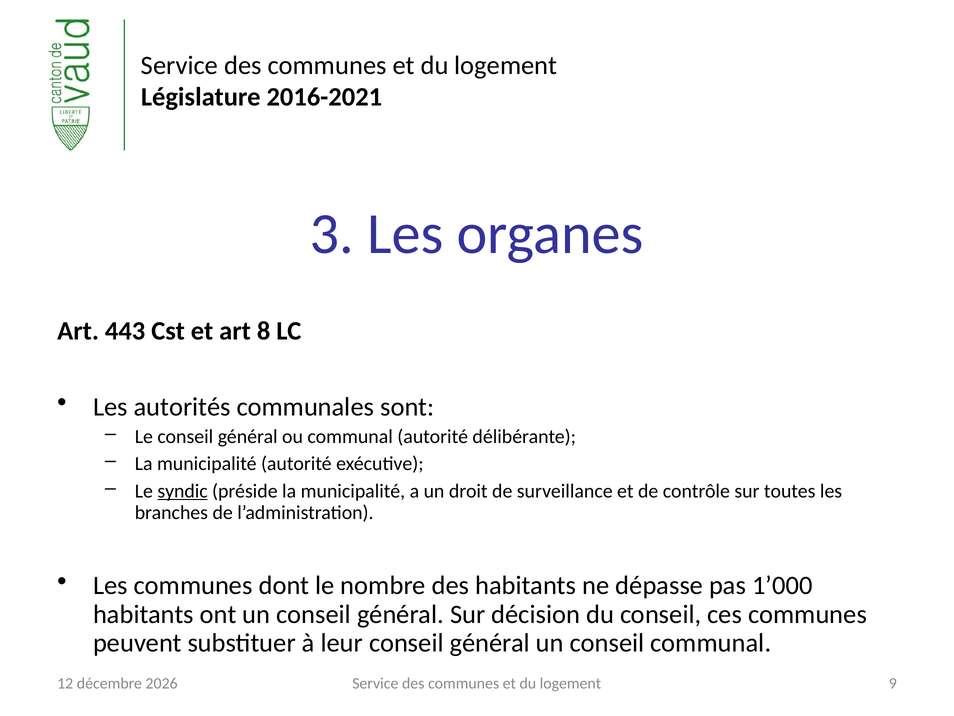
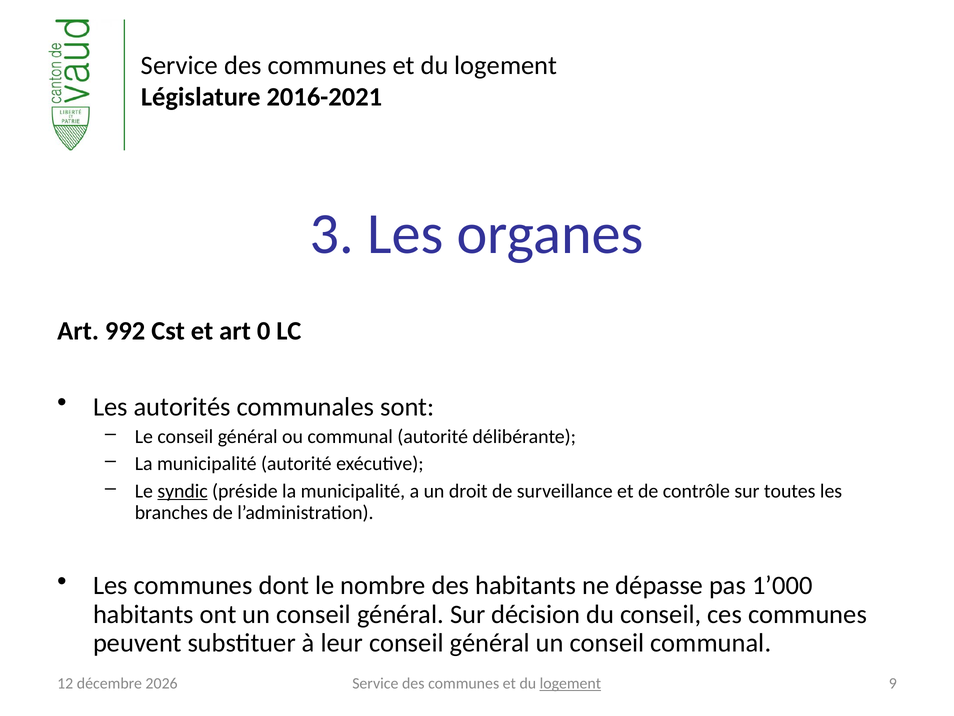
443: 443 -> 992
8: 8 -> 0
logement at (570, 683) underline: none -> present
